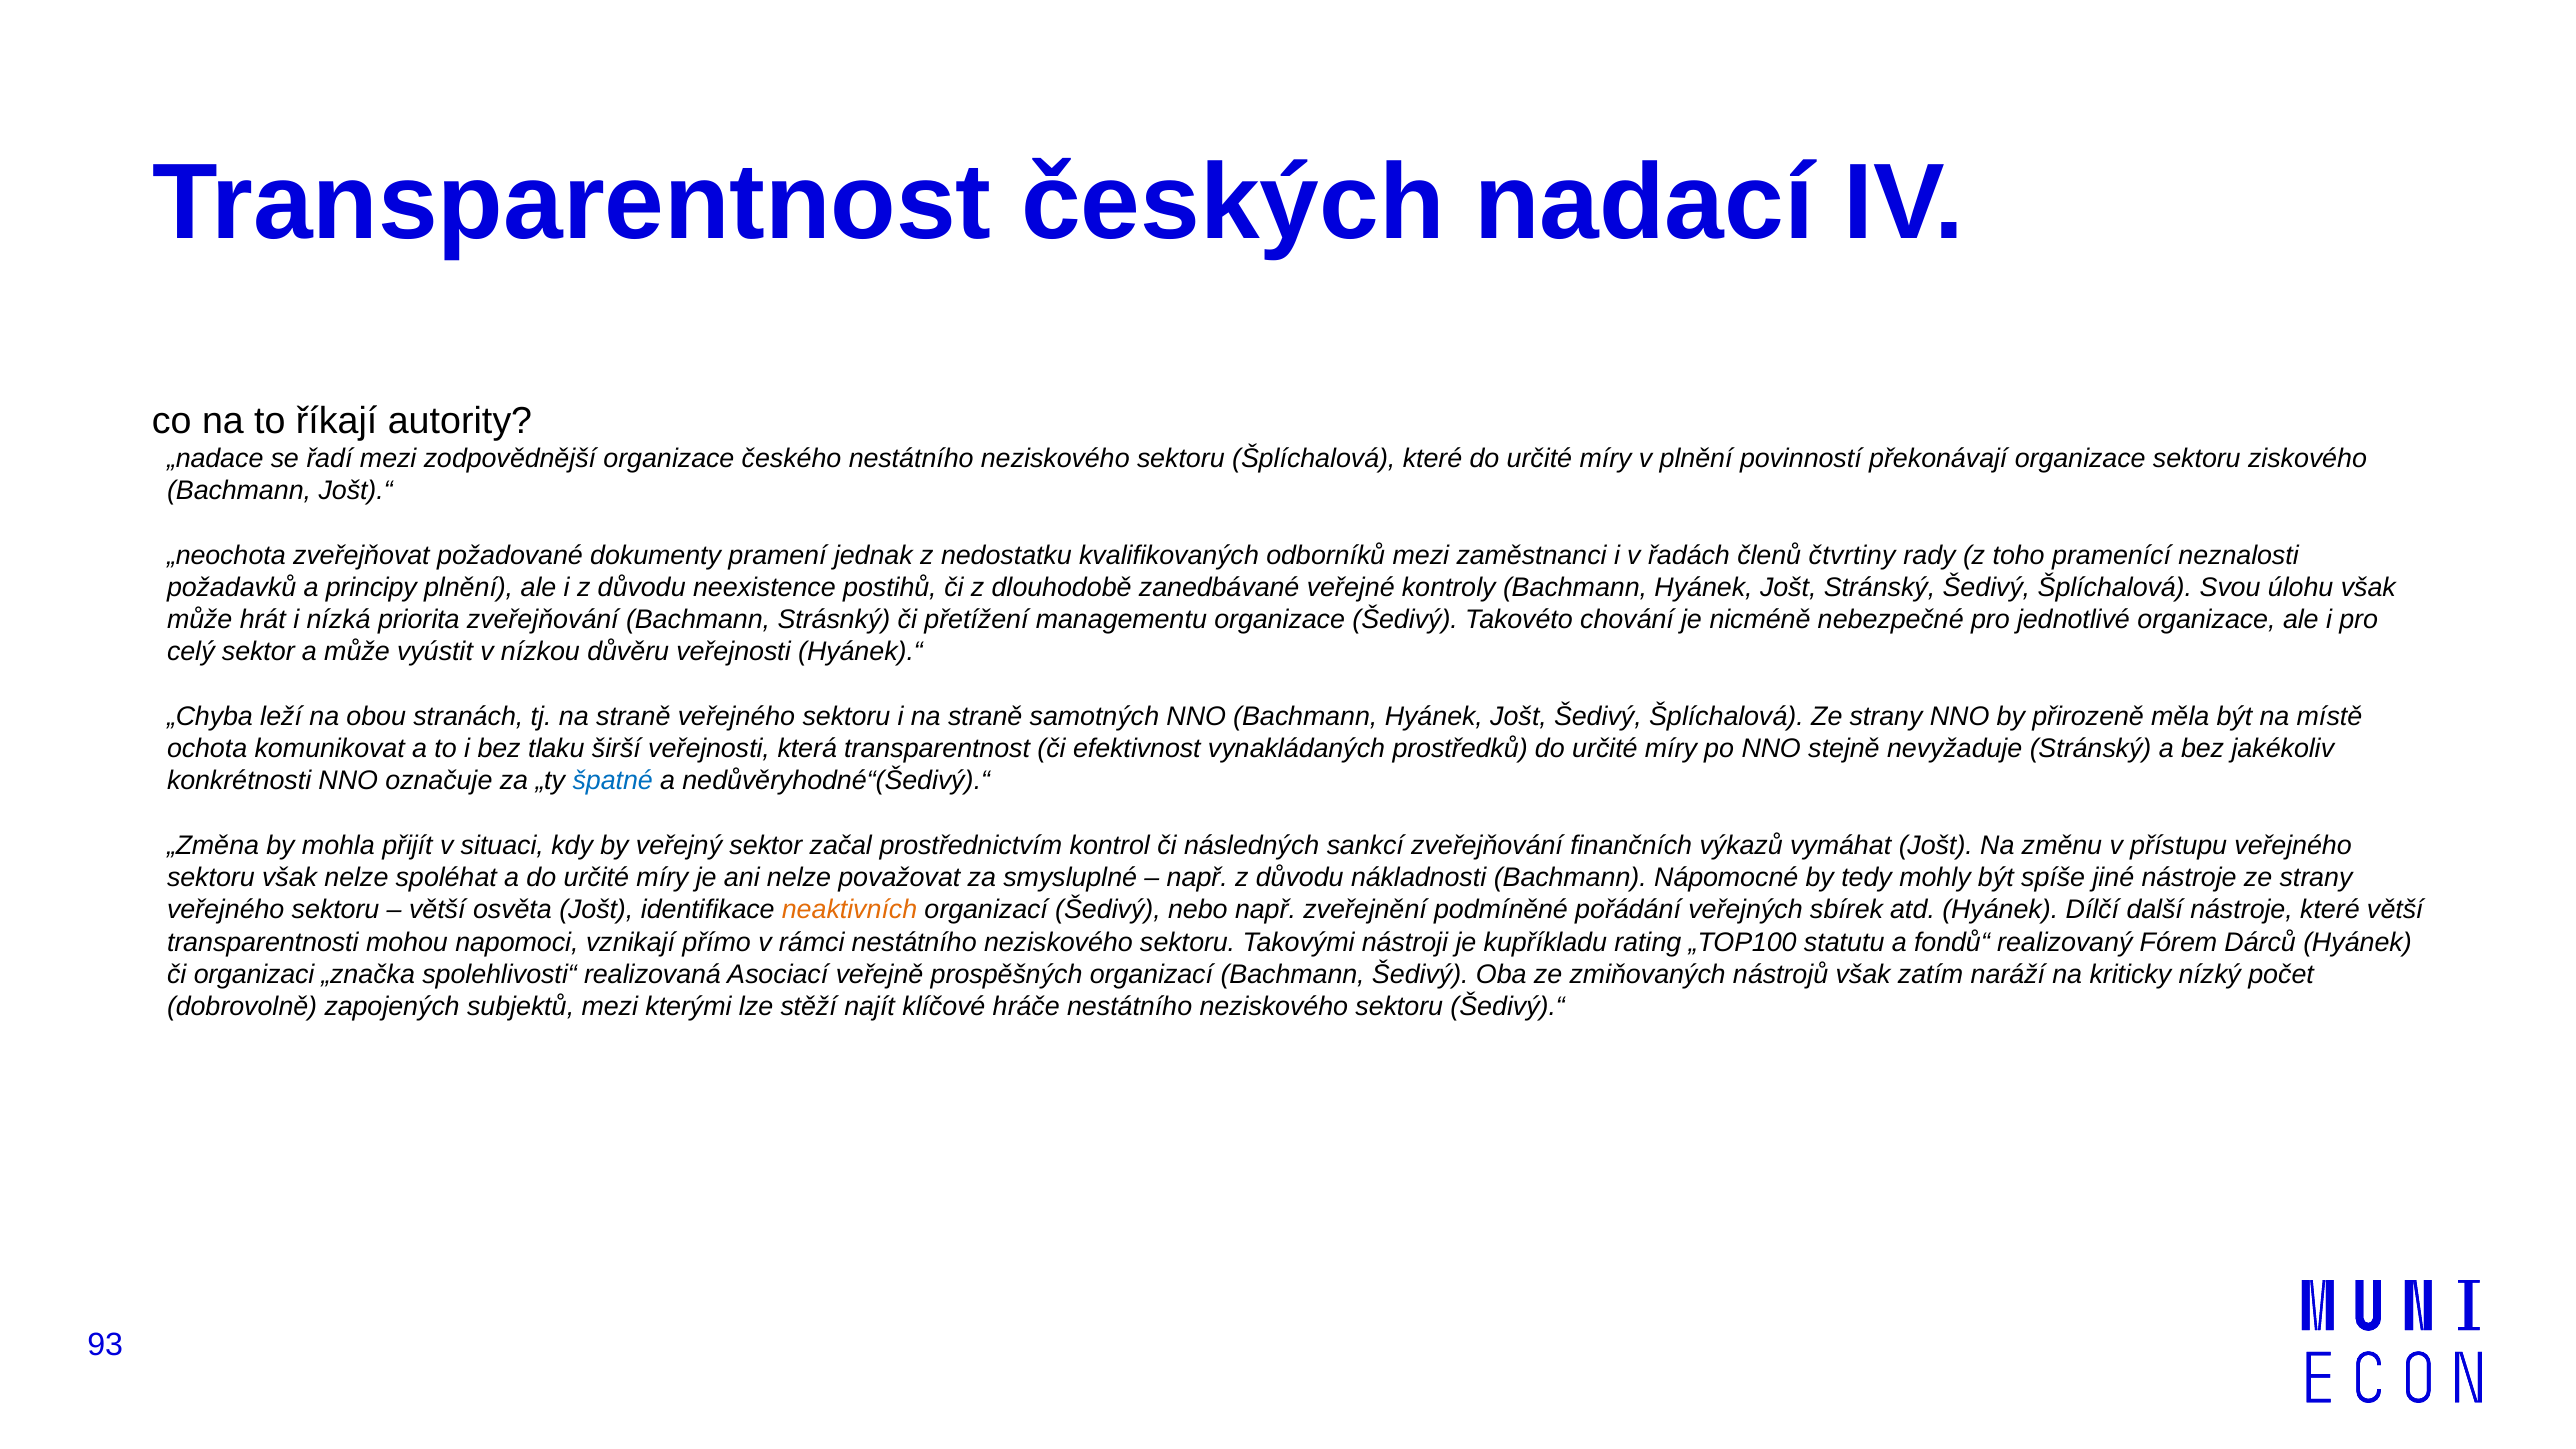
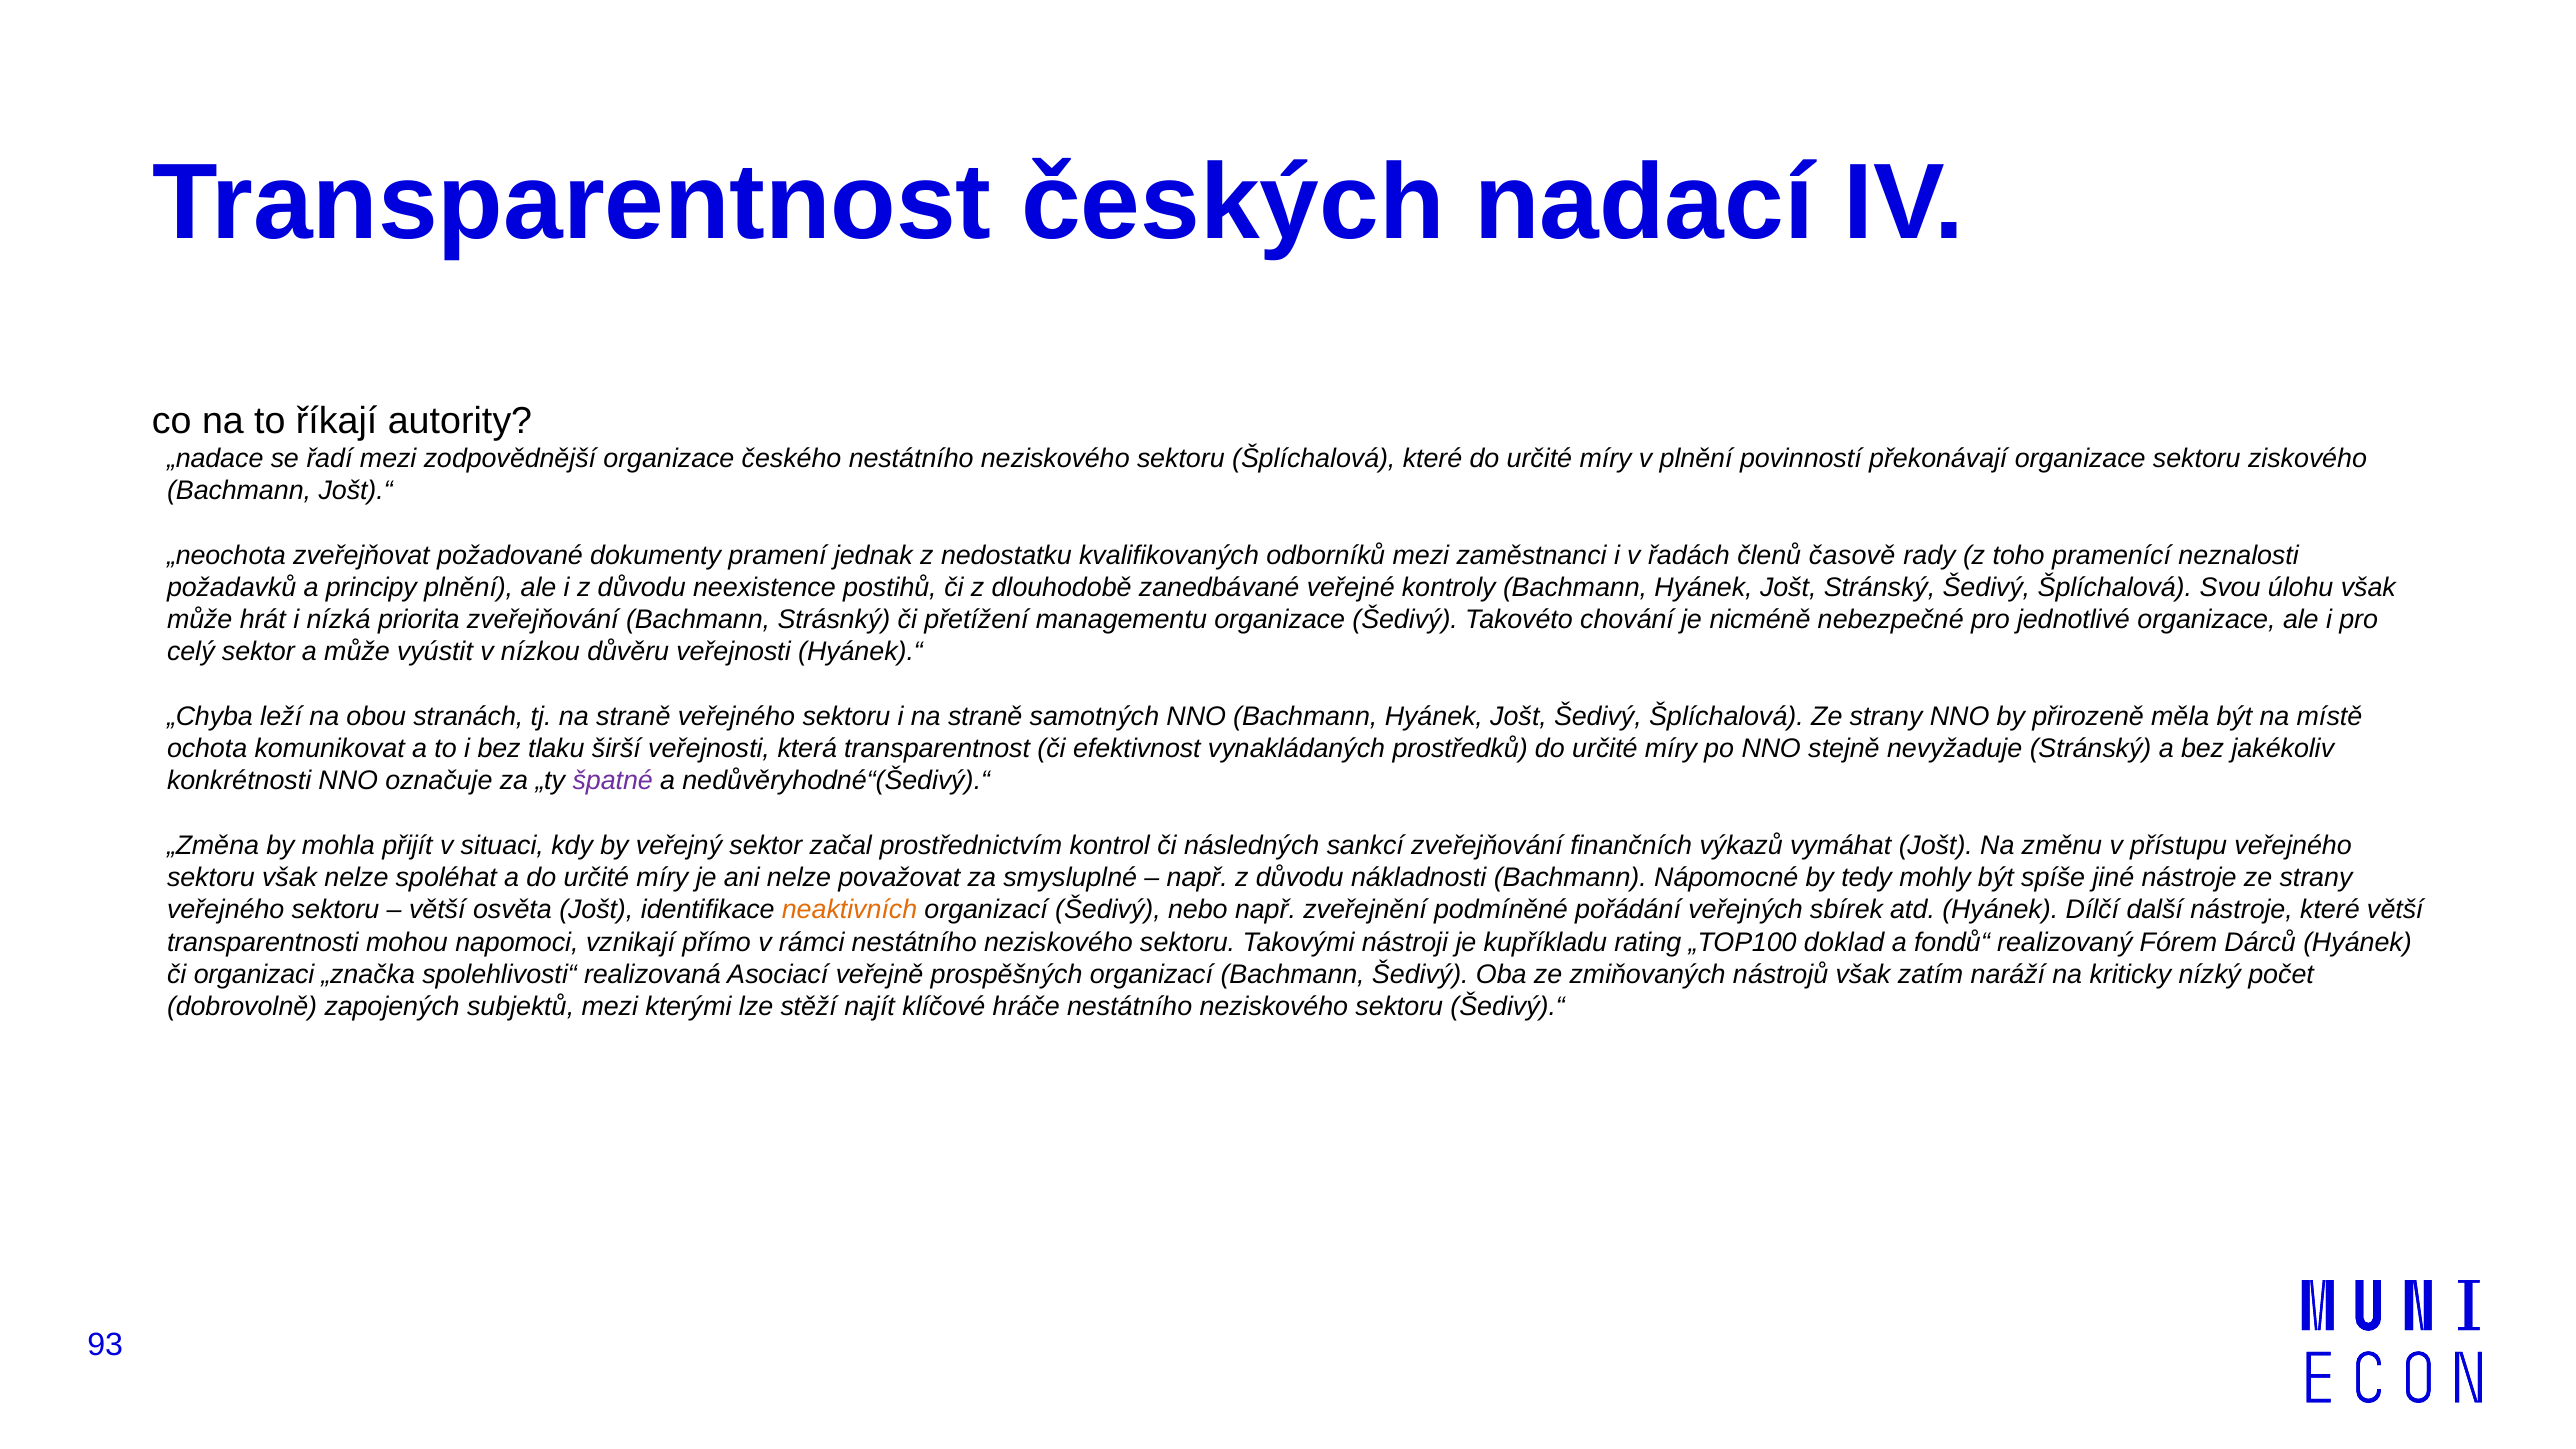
čtvrtiny: čtvrtiny -> časově
špatné colour: blue -> purple
statutu: statutu -> doklad
